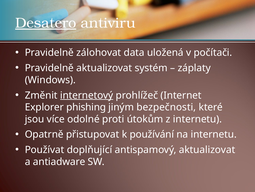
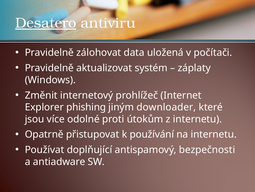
internetový underline: present -> none
bezpečnosti: bezpečnosti -> downloader
antispamový aktualizovat: aktualizovat -> bezpečnosti
